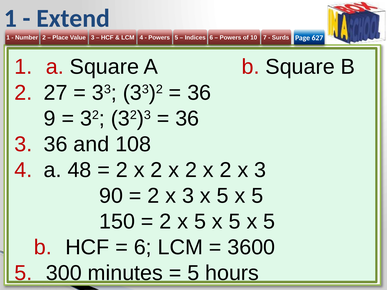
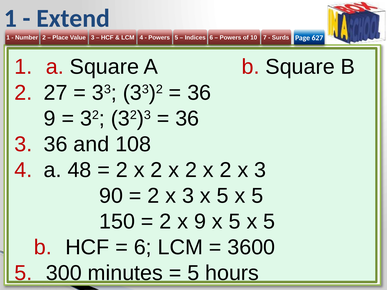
2 x 5: 5 -> 9
